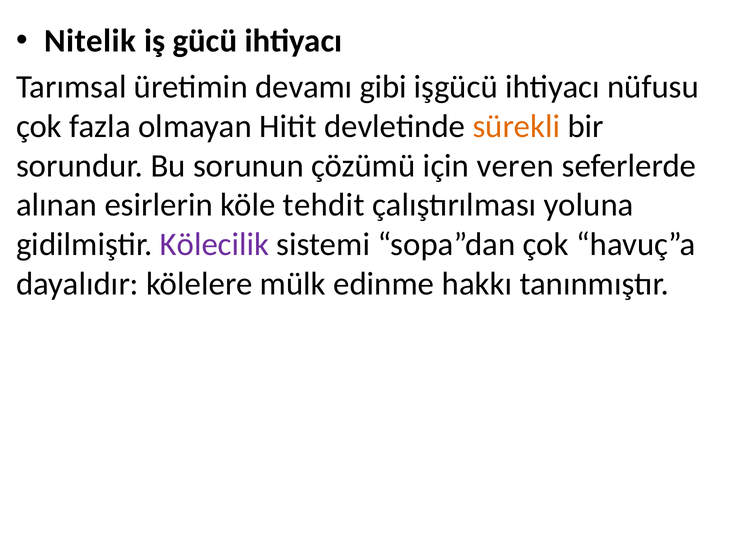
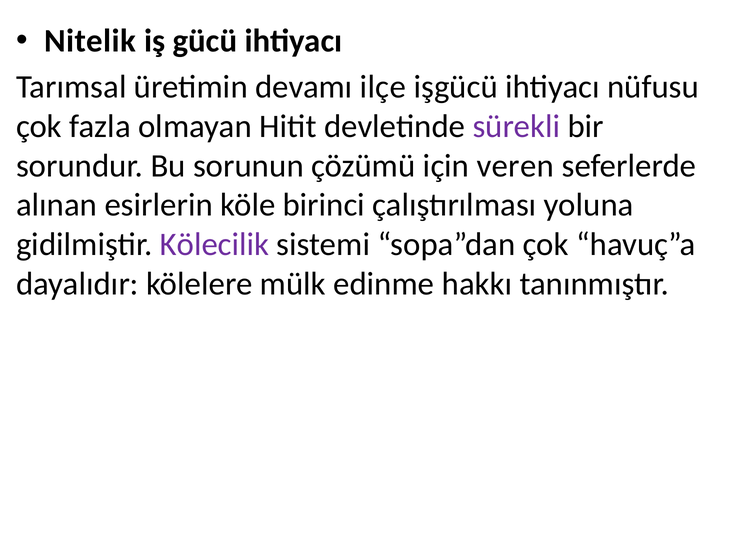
gibi: gibi -> ilçe
sürekli colour: orange -> purple
tehdit: tehdit -> birinci
